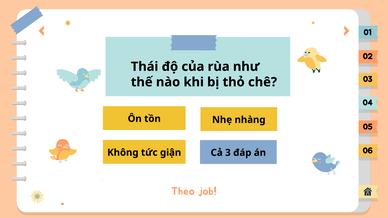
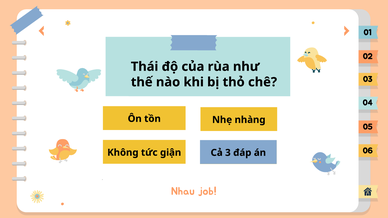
Theo: Theo -> Nhau
